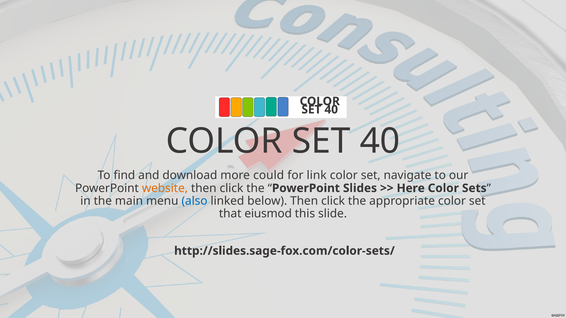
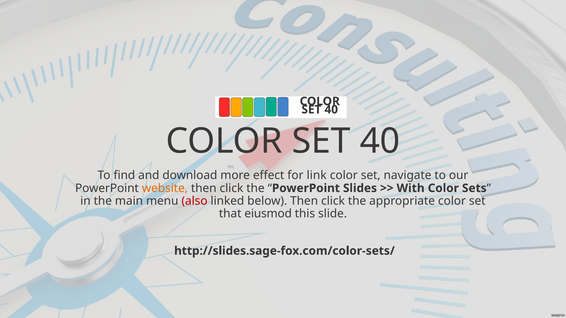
could: could -> effect
Here: Here -> With
also colour: blue -> red
